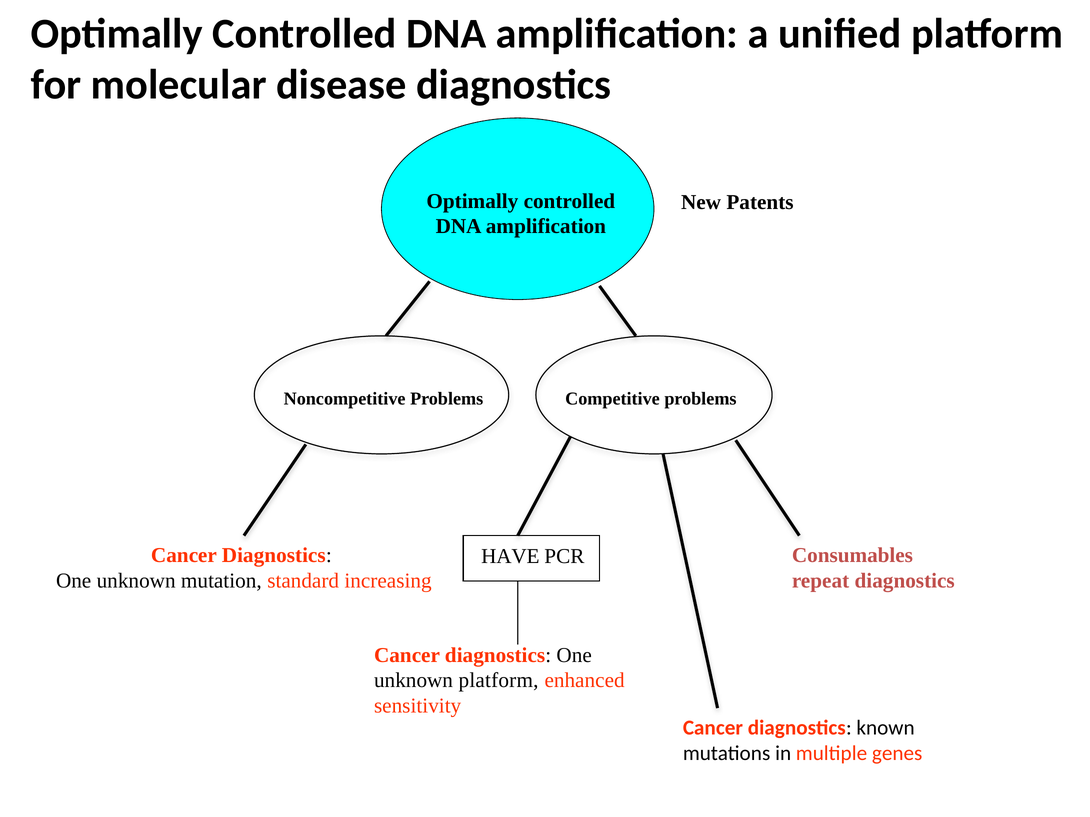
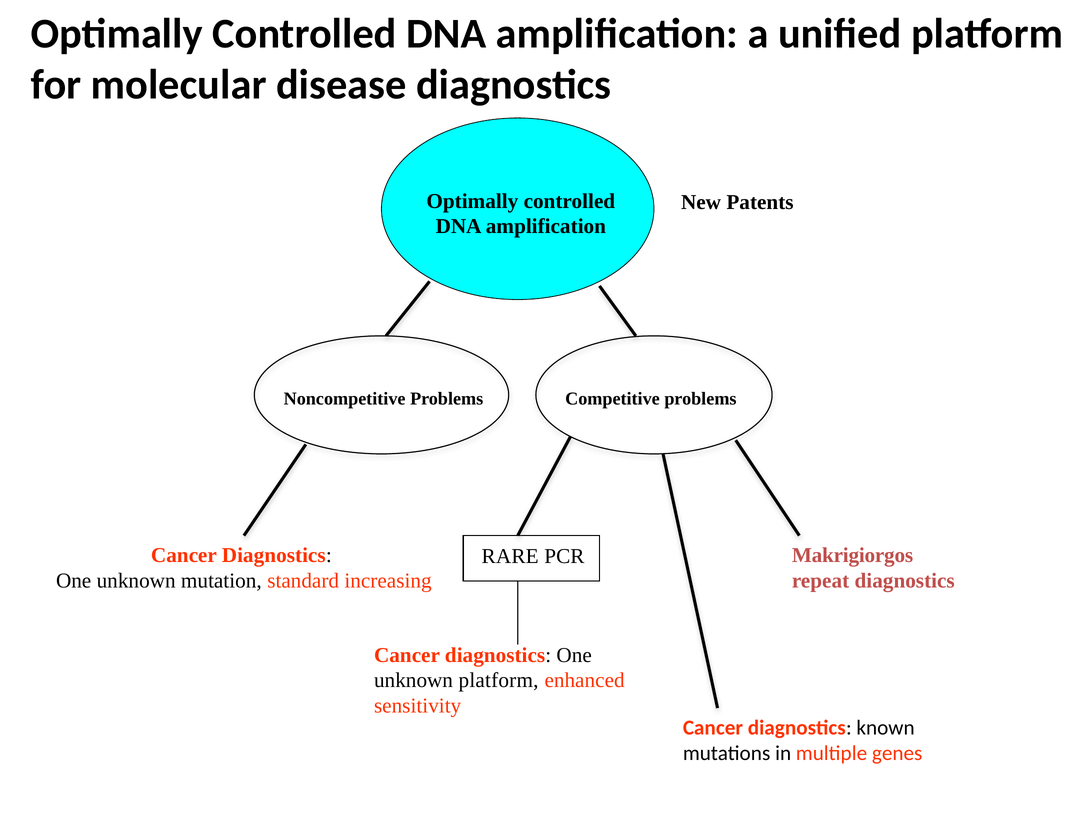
Consumables: Consumables -> Makrigiorgos
HAVE: HAVE -> RARE
